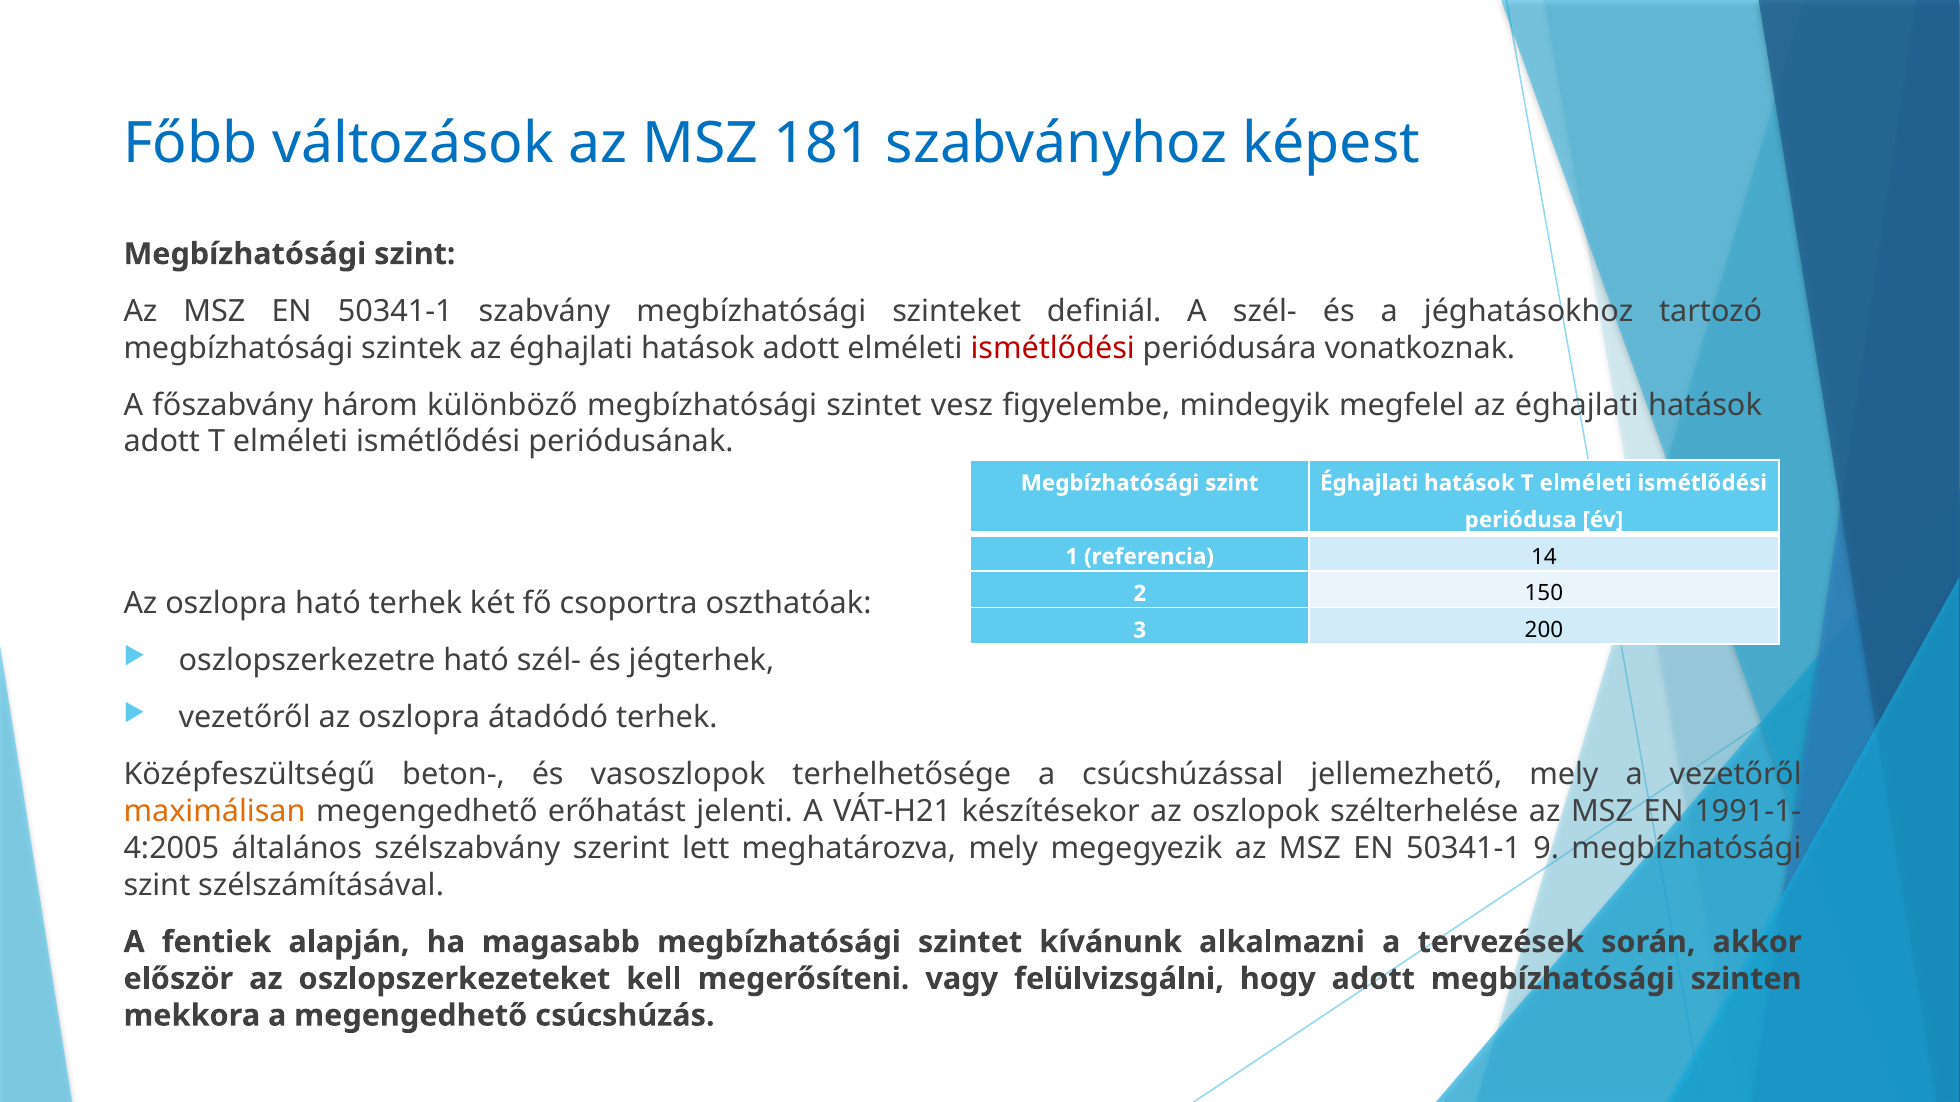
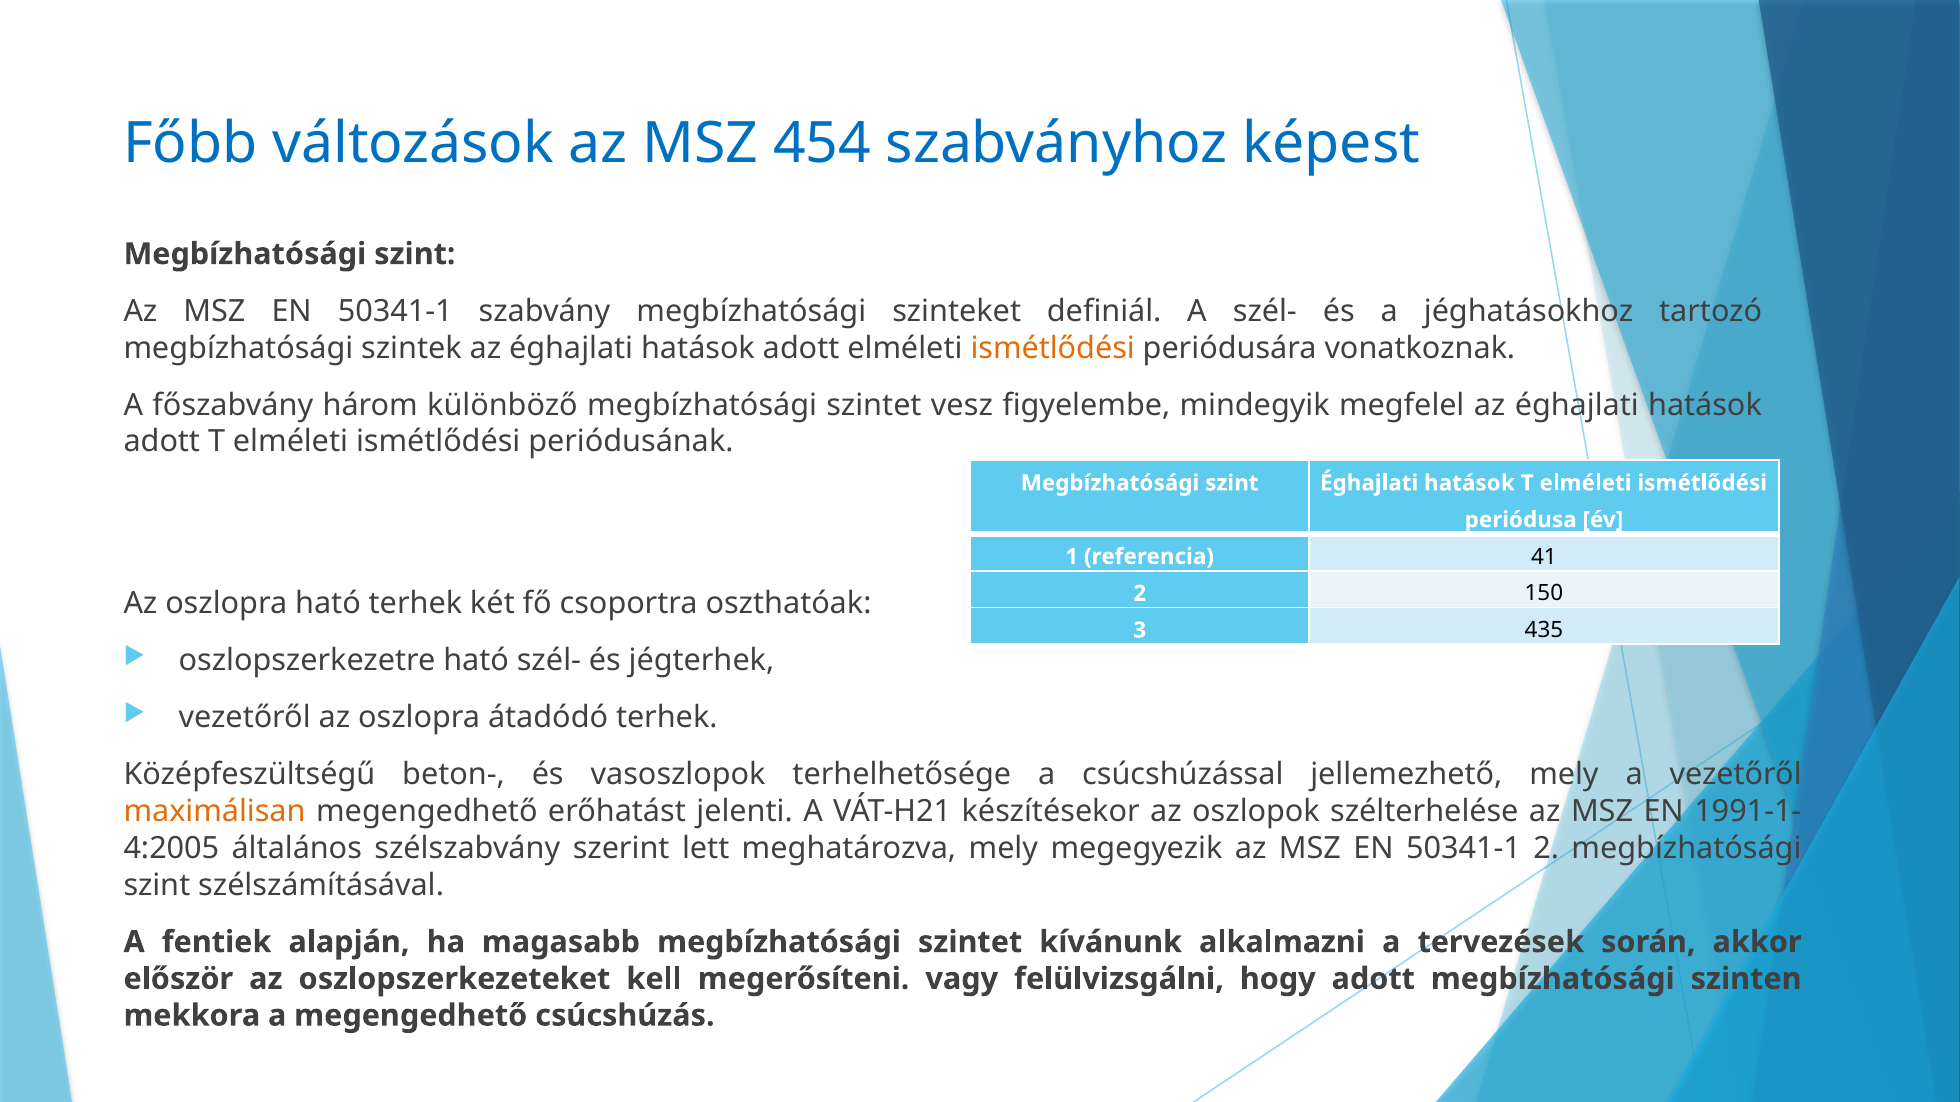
181: 181 -> 454
ismétlődési at (1053, 348) colour: red -> orange
14: 14 -> 41
200: 200 -> 435
50341-1 9: 9 -> 2
